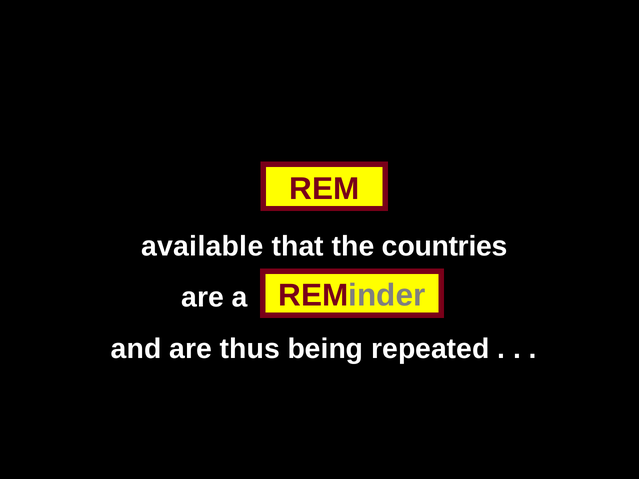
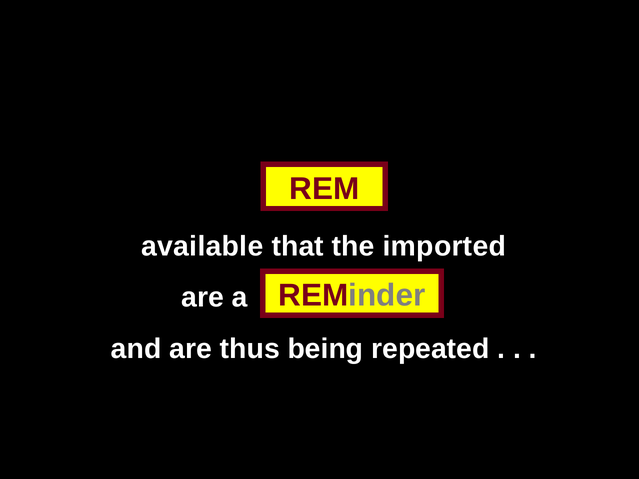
countries: countries -> imported
